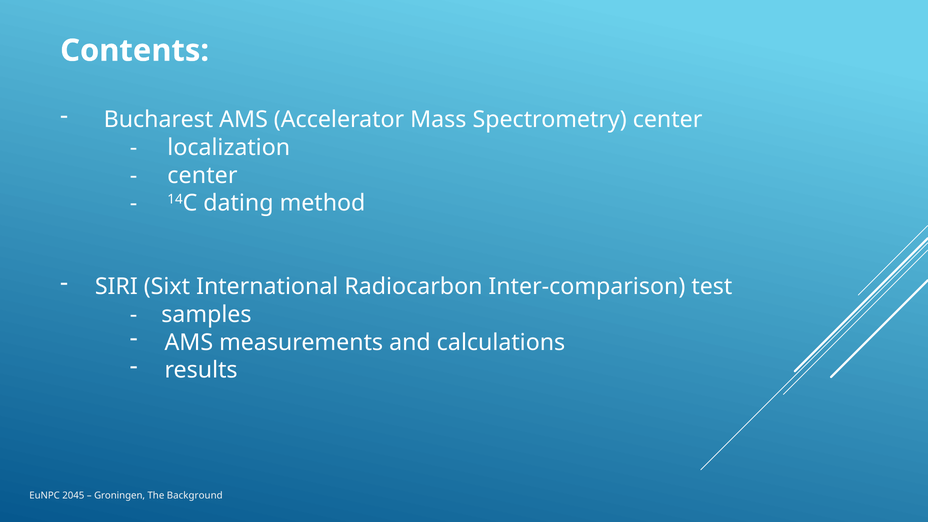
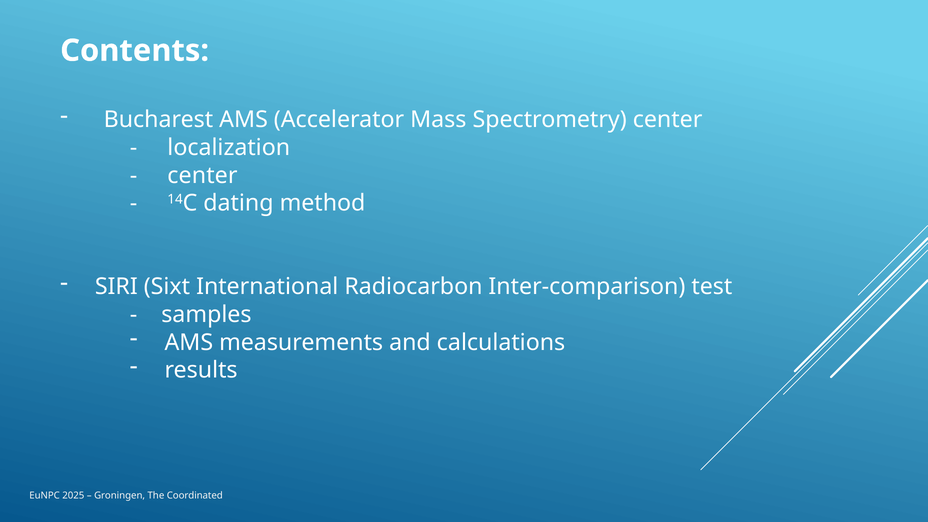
2045: 2045 -> 2025
Background: Background -> Coordinated
